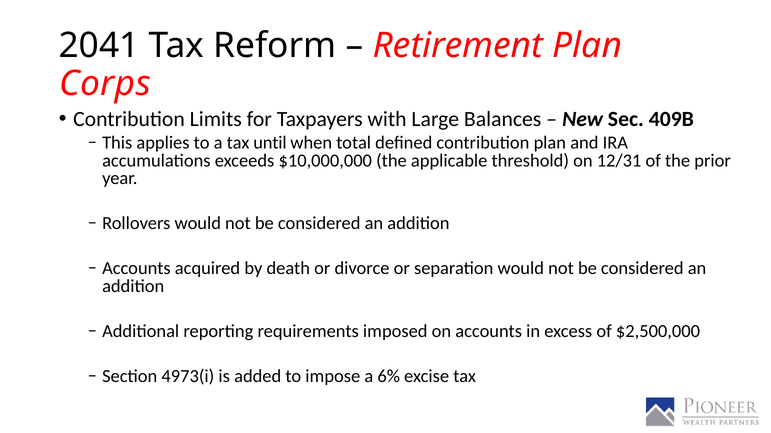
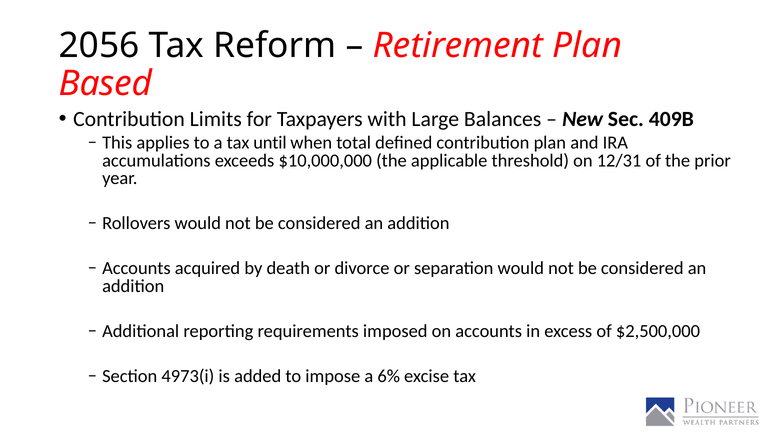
2041: 2041 -> 2056
Corps: Corps -> Based
